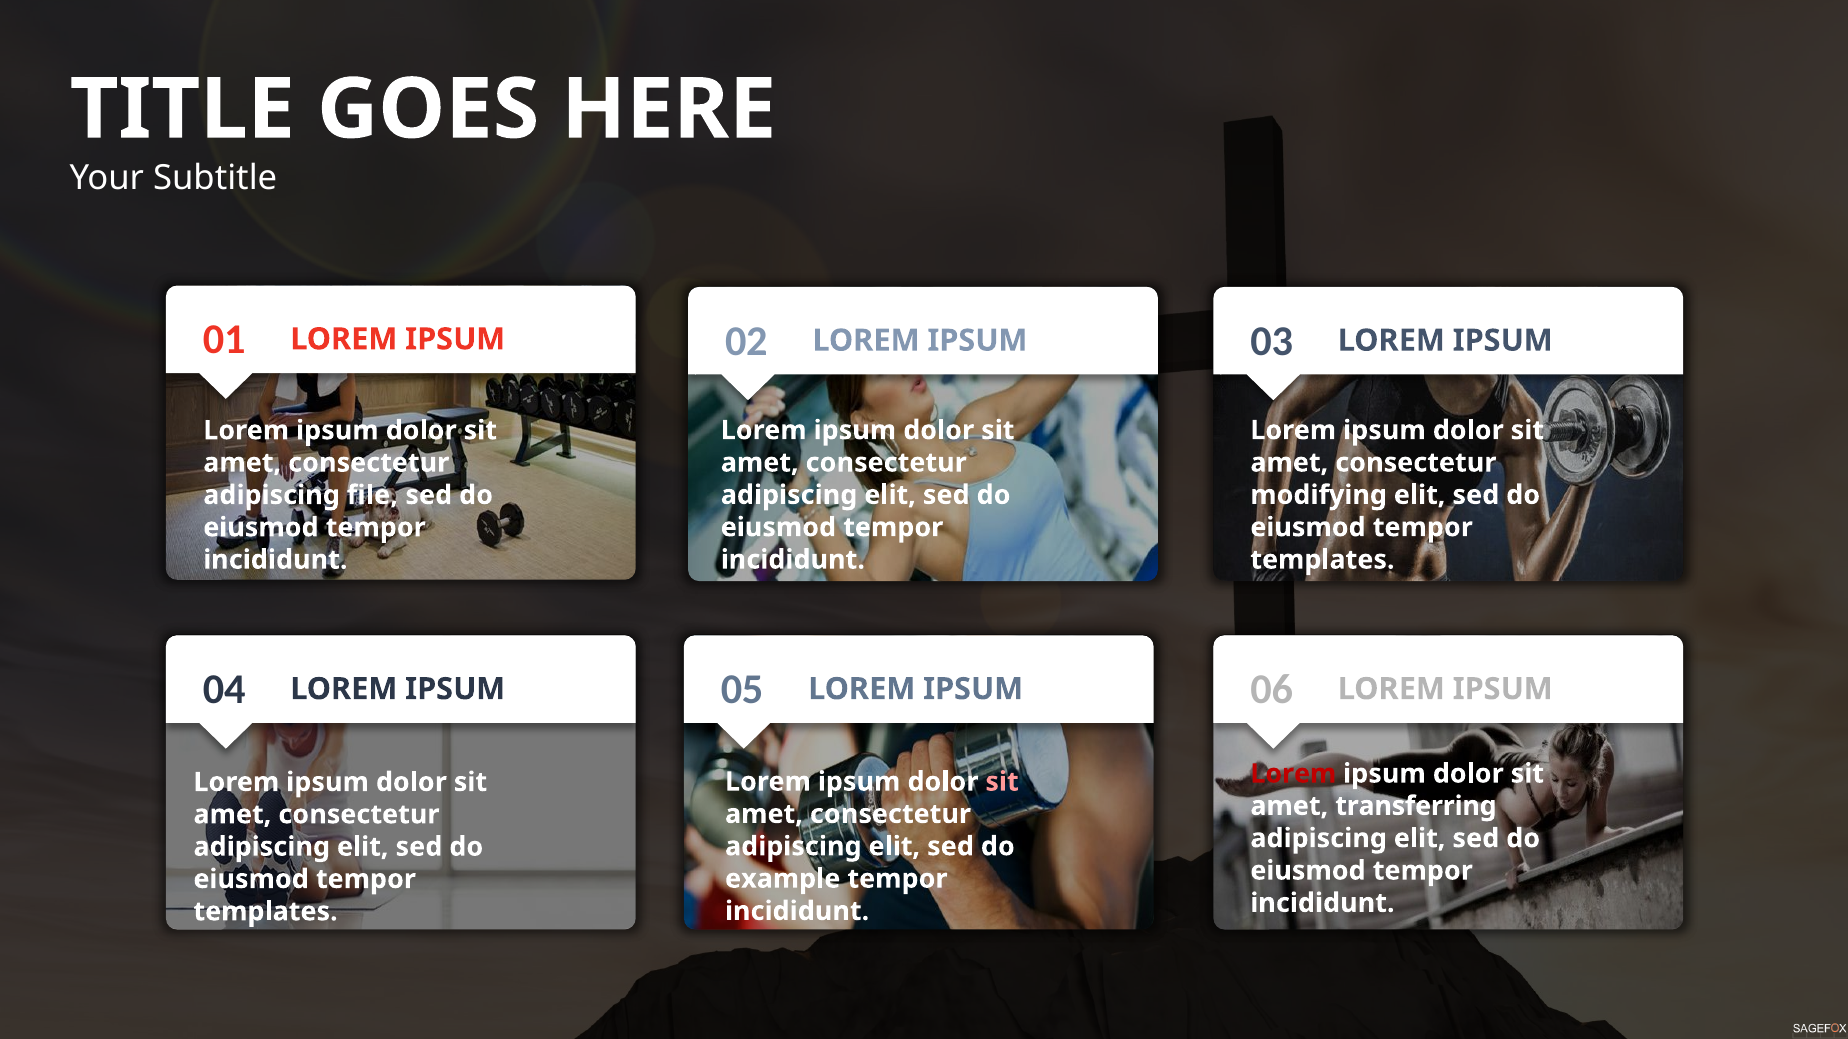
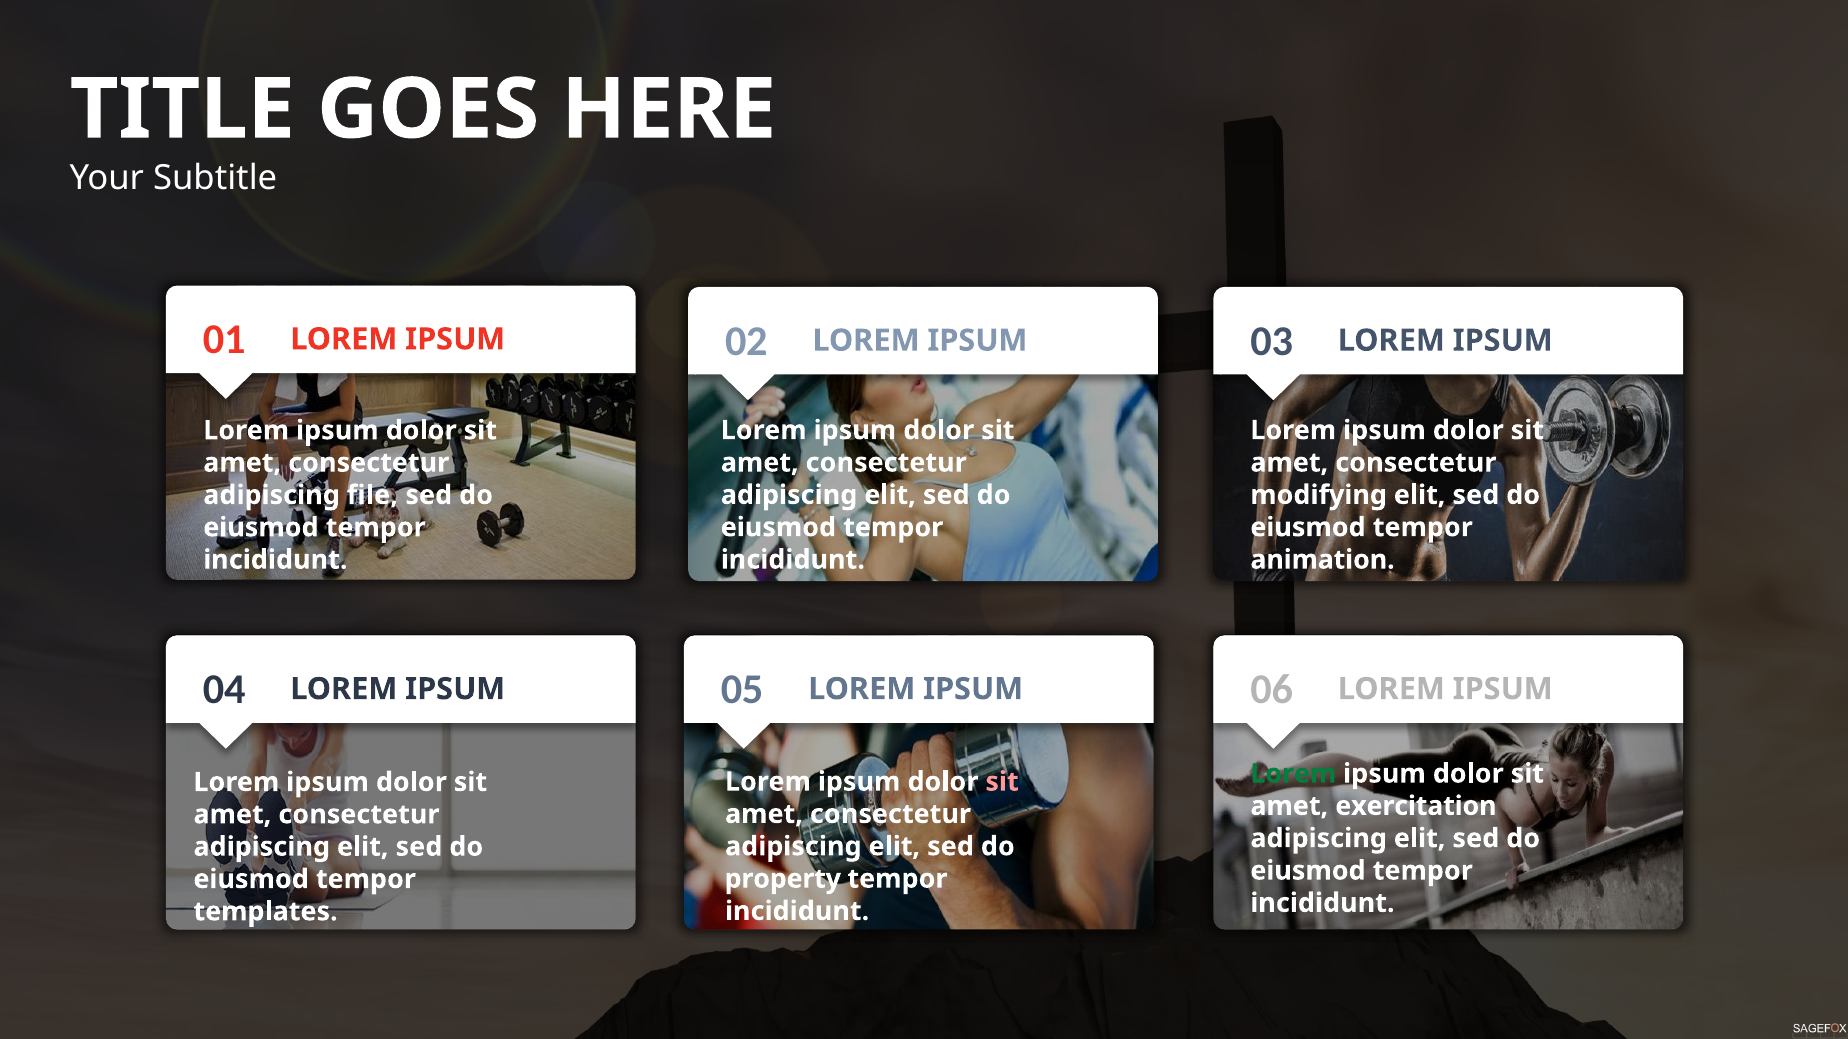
templates at (1322, 560): templates -> animation
Lorem at (1293, 774) colour: red -> green
transferring: transferring -> exercitation
example: example -> property
